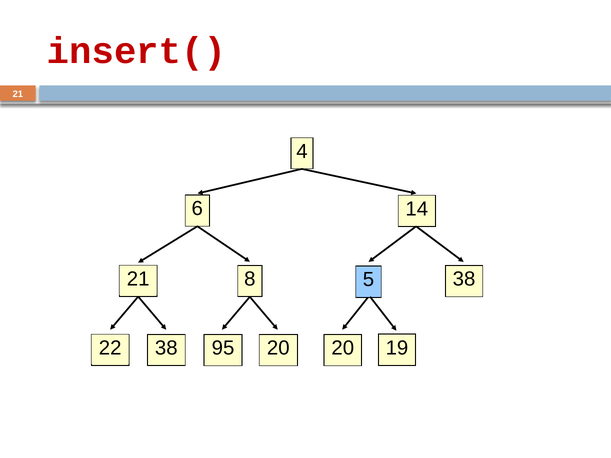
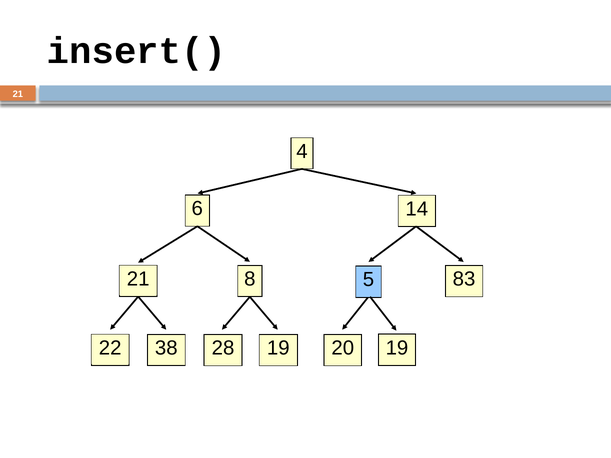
insert( colour: red -> black
8 38: 38 -> 83
95: 95 -> 28
38 20: 20 -> 19
